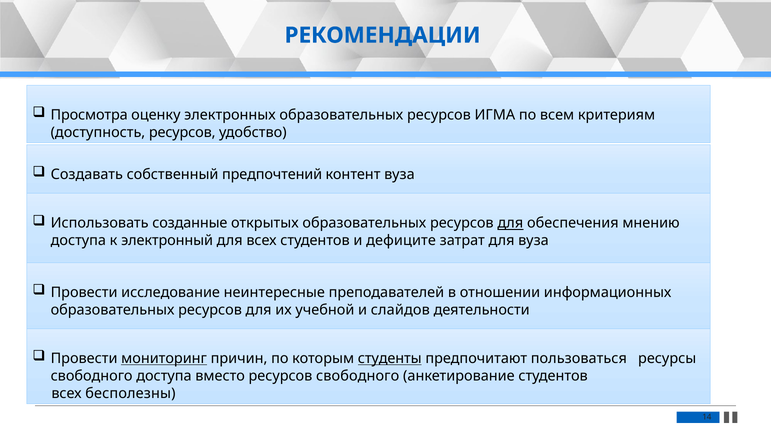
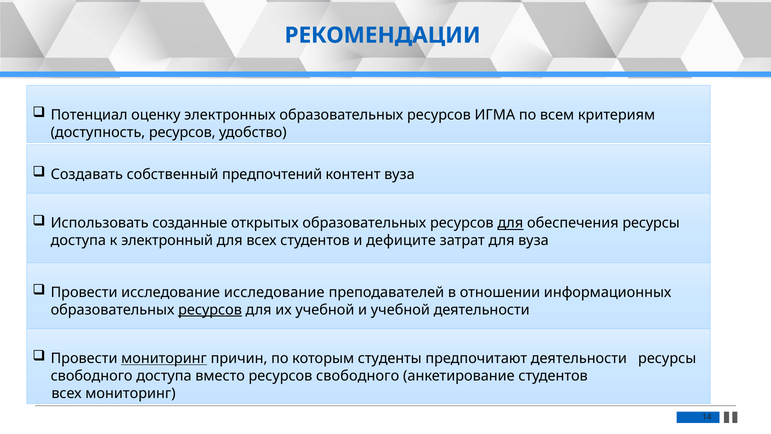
Просмотра: Просмотра -> Потенциал
обеспечения мнению: мнению -> ресурсы
исследование неинтересные: неинтересные -> исследование
ресурсов at (210, 310) underline: none -> present
и слайдов: слайдов -> учебной
студенты underline: present -> none
предпочитают пользоваться: пользоваться -> деятельности
всех бесполезны: бесполезны -> мониторинг
